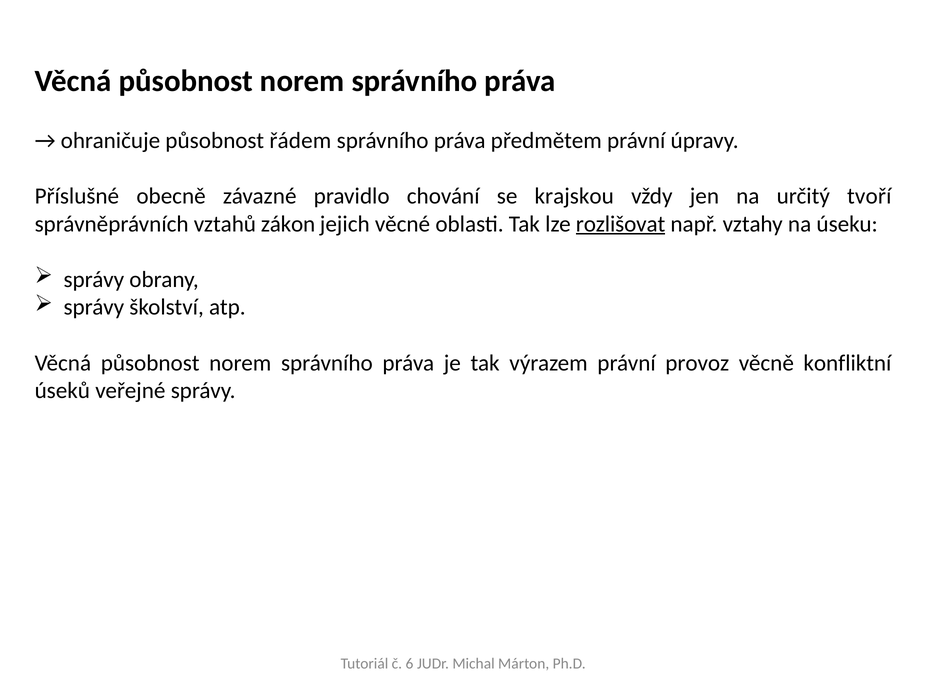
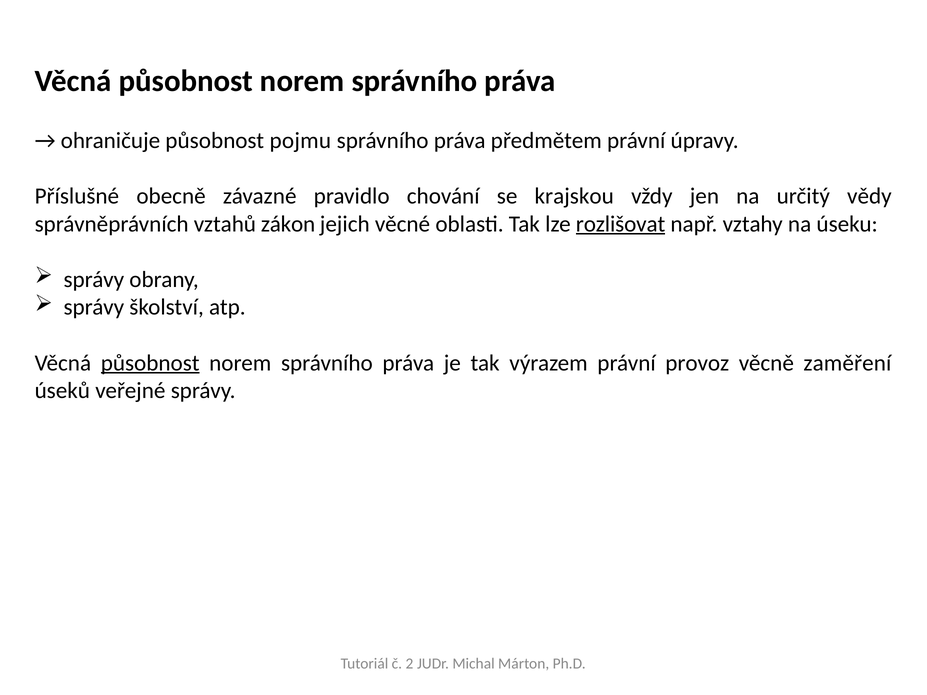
řádem: řádem -> pojmu
tvoří: tvoří -> vědy
působnost at (150, 363) underline: none -> present
konfliktní: konfliktní -> zaměření
6: 6 -> 2
